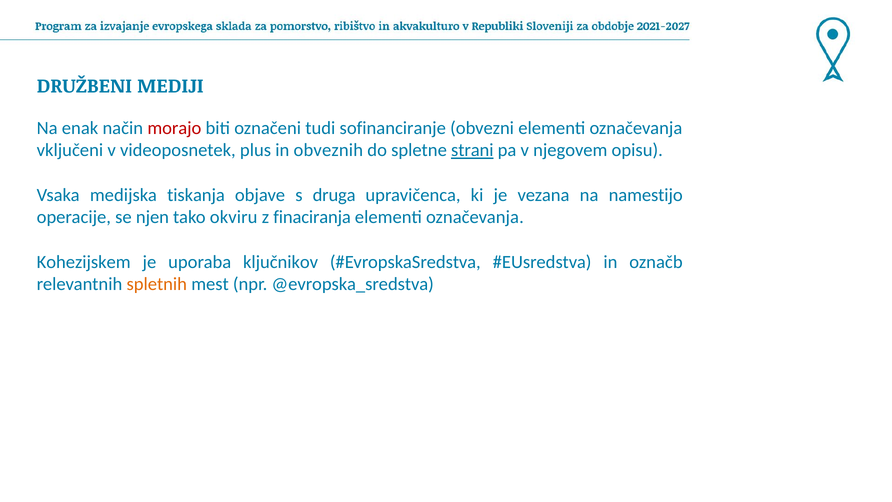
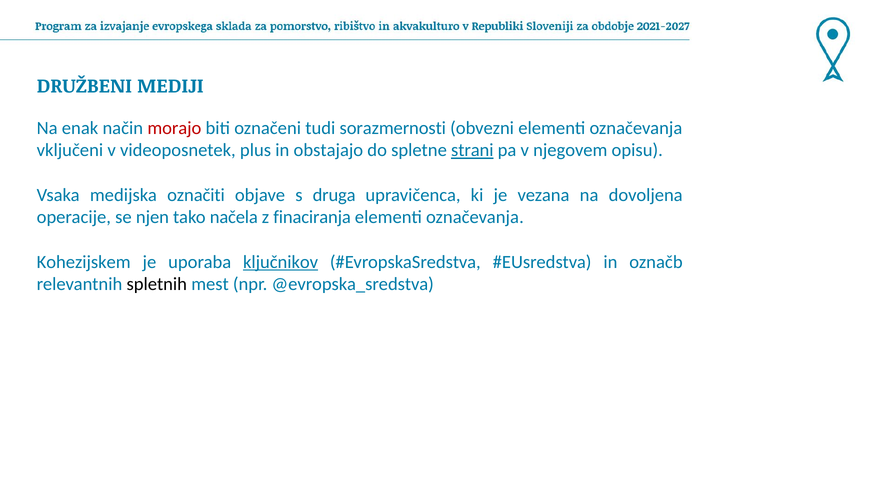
sofinanciranje: sofinanciranje -> sorazmernosti
obveznih: obveznih -> obstajajo
tiskanja: tiskanja -> označiti
namestijo: namestijo -> dovoljena
okviru: okviru -> načela
ključnikov underline: none -> present
spletnih colour: orange -> black
